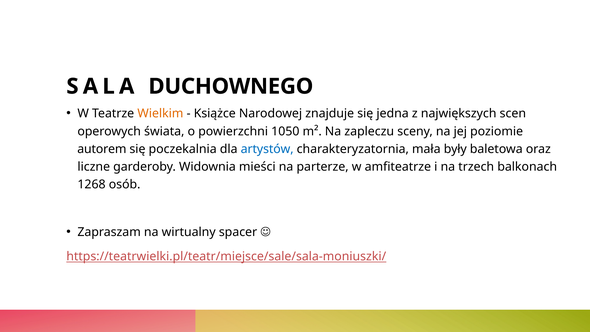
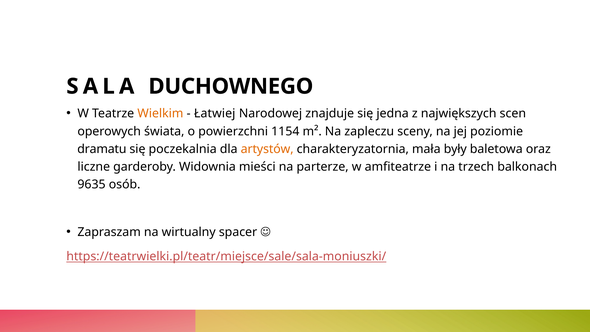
Książce: Książce -> Łatwiej
1050: 1050 -> 1154
autorem: autorem -> dramatu
artystów colour: blue -> orange
1268: 1268 -> 9635
